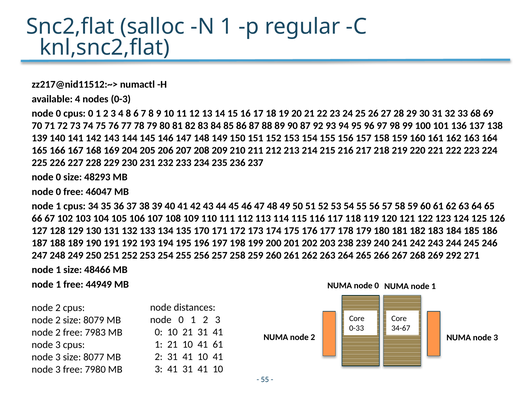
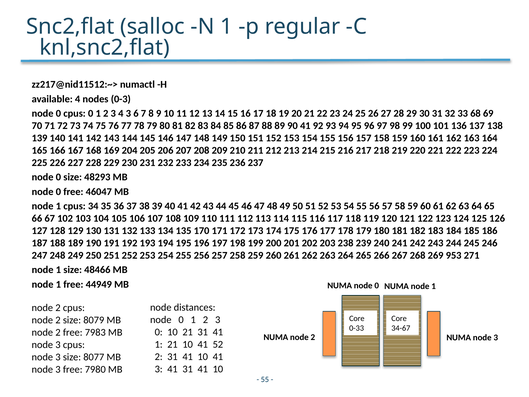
4 8: 8 -> 3
90 87: 87 -> 41
292: 292 -> 953
41 61: 61 -> 52
